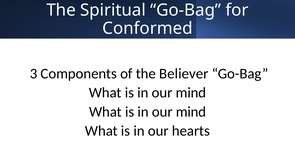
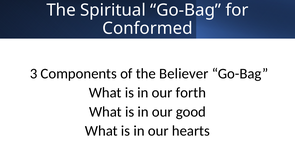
mind at (191, 93): mind -> forth
mind at (191, 112): mind -> good
